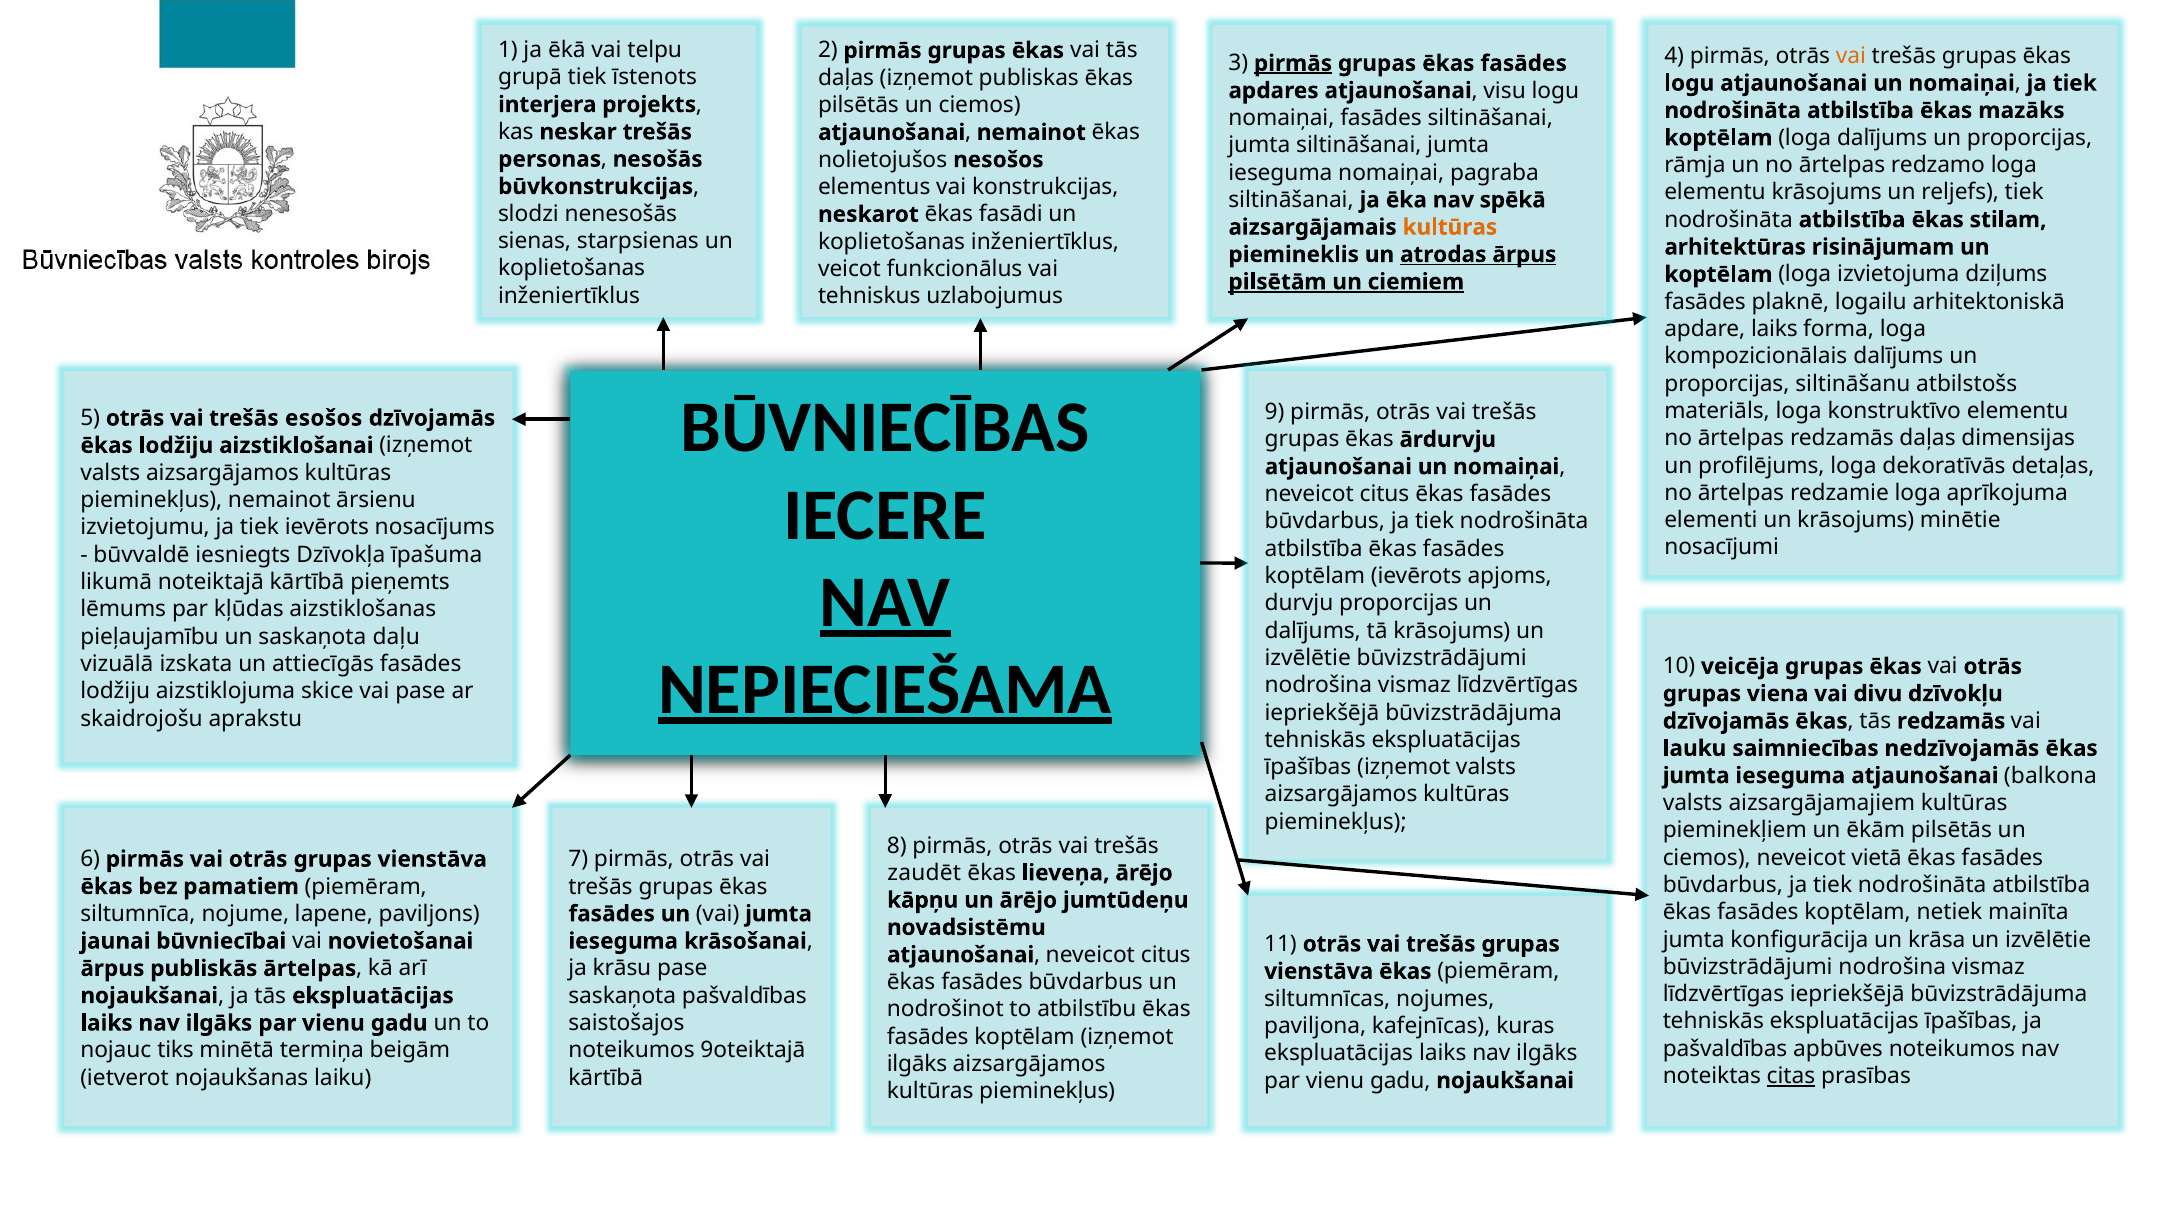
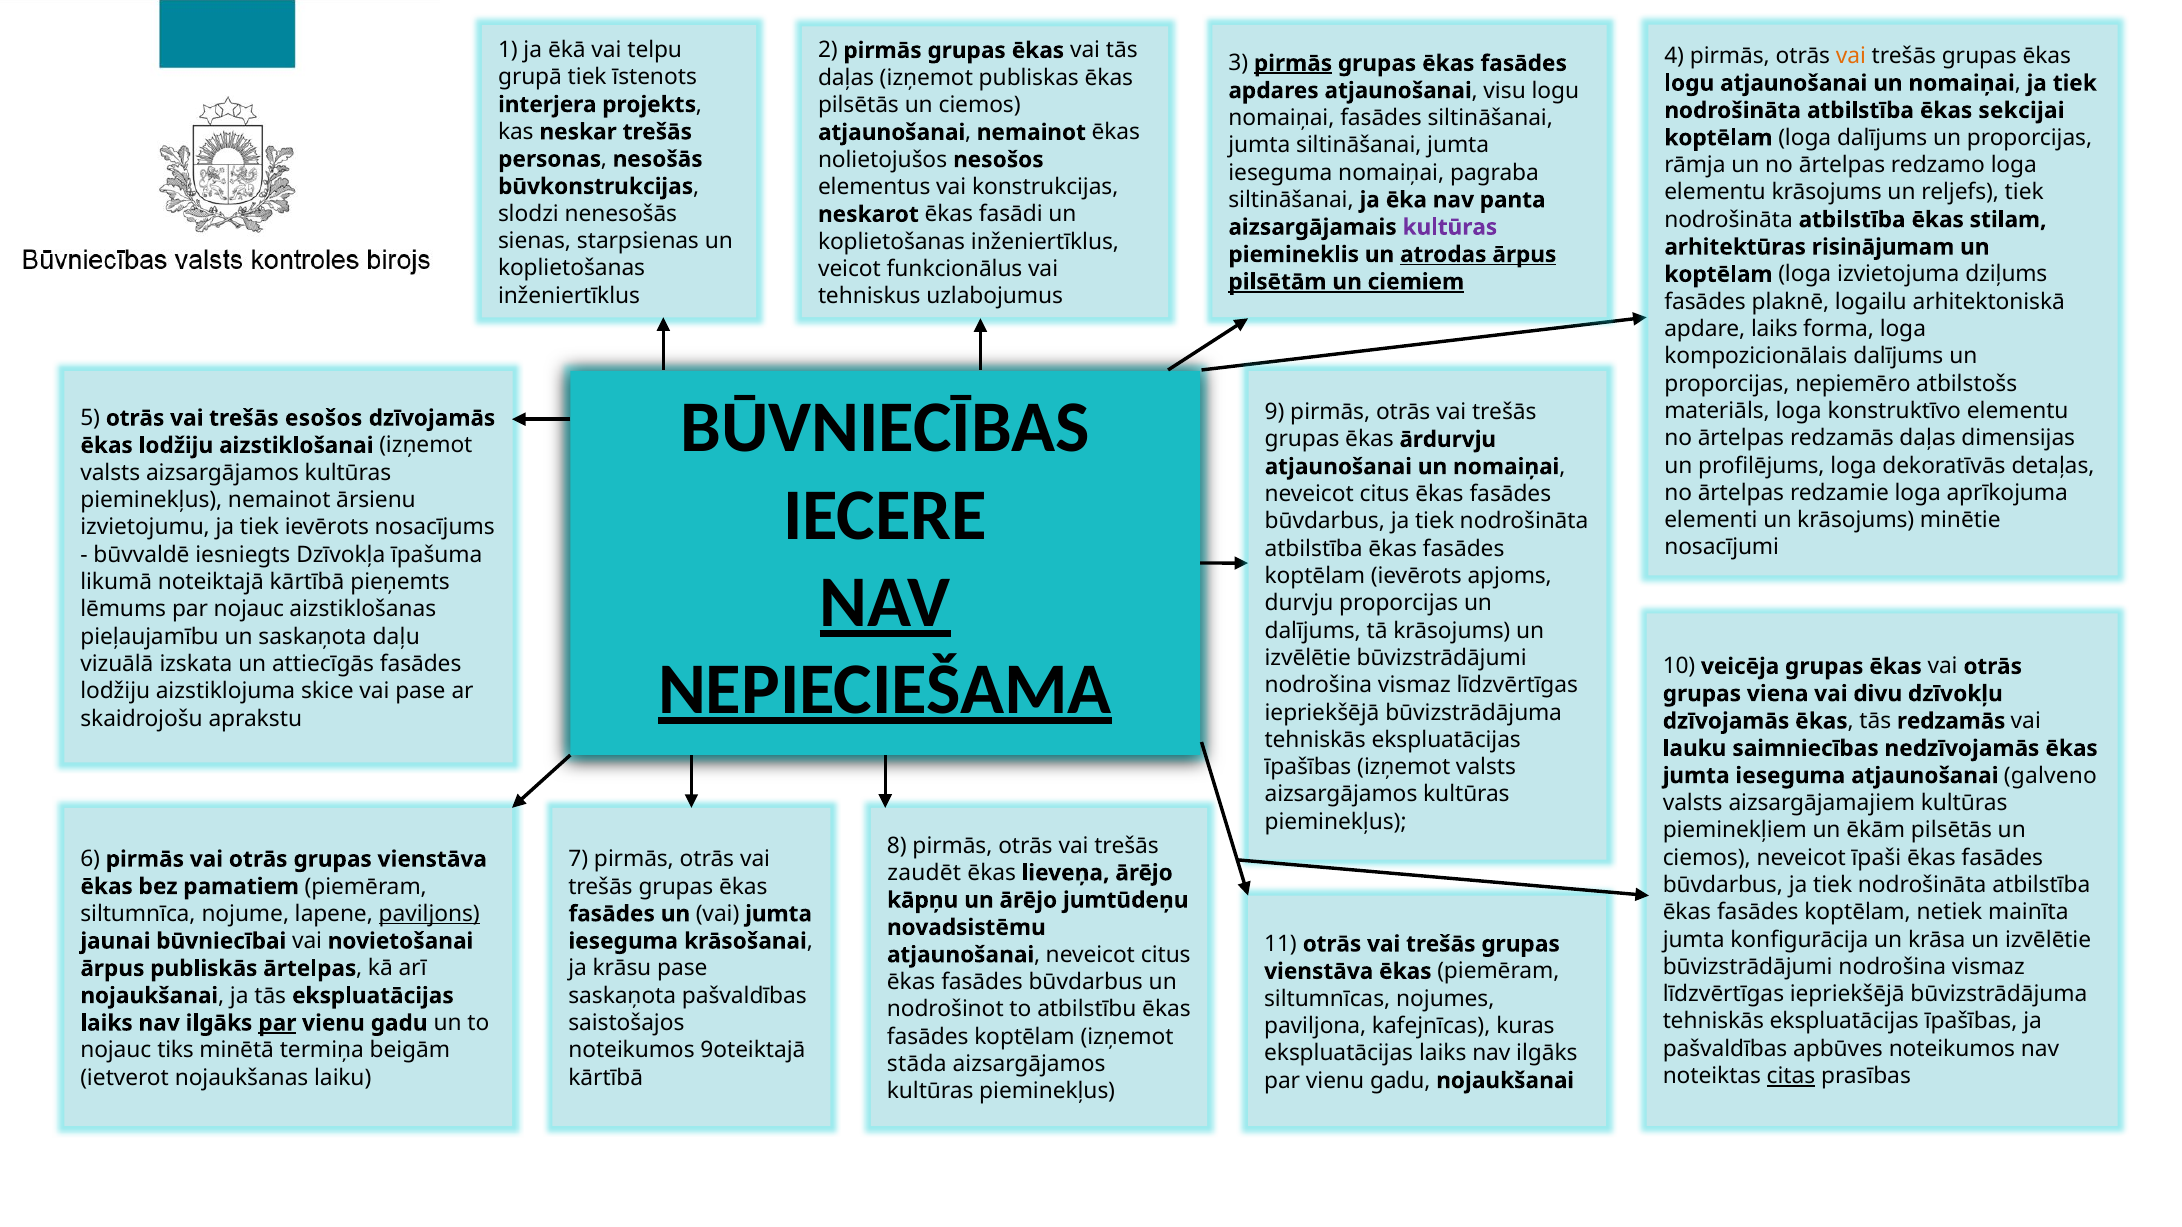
mazāks: mazāks -> sekcijai
spēkā: spēkā -> panta
kultūras at (1450, 227) colour: orange -> purple
siltināšanu: siltināšanu -> nepiemēro
par kļūdas: kļūdas -> nojauc
balkona: balkona -> galveno
vietā: vietā -> īpaši
paviljons underline: none -> present
par at (277, 1023) underline: none -> present
ilgāks at (917, 1064): ilgāks -> stāda
